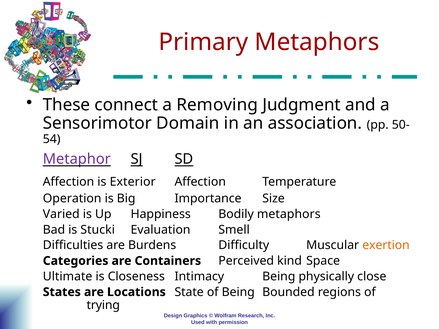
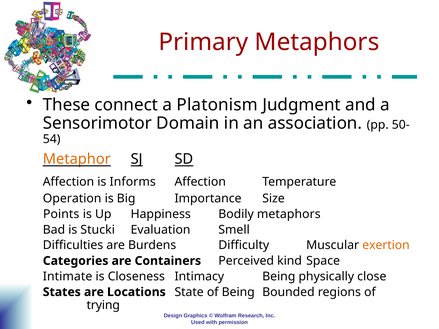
Removing: Removing -> Platonism
Metaphor colour: purple -> orange
Exterior: Exterior -> Informs
Varied: Varied -> Points
Ultimate: Ultimate -> Intimate
